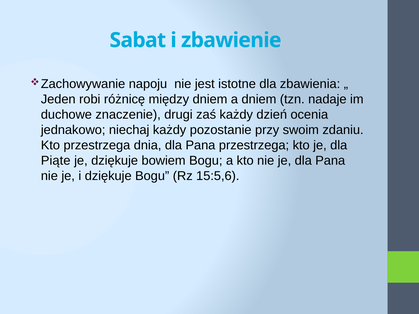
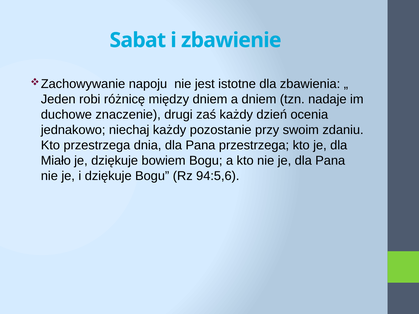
Piąte: Piąte -> Miało
15:5,6: 15:5,6 -> 94:5,6
